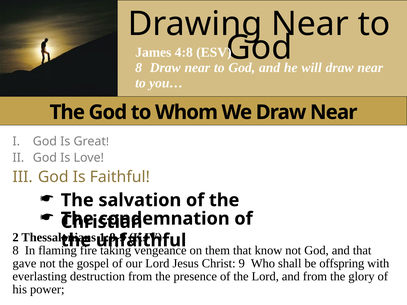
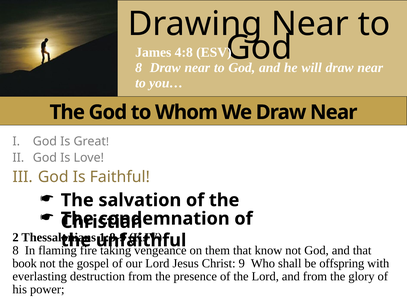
gave: gave -> book
